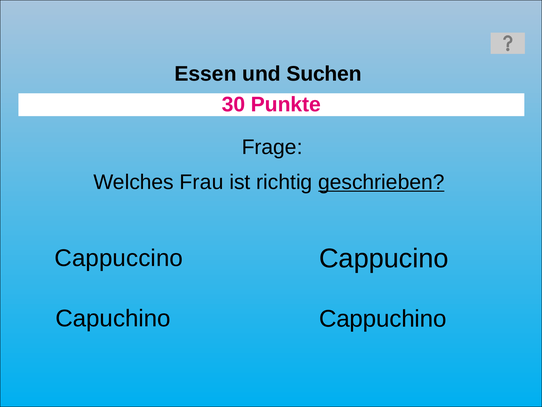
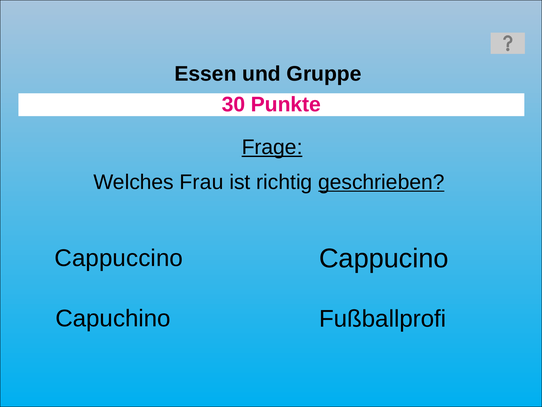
Suchen: Suchen -> Gruppe
Frage underline: none -> present
Cappuchino: Cappuchino -> Fußballprofi
